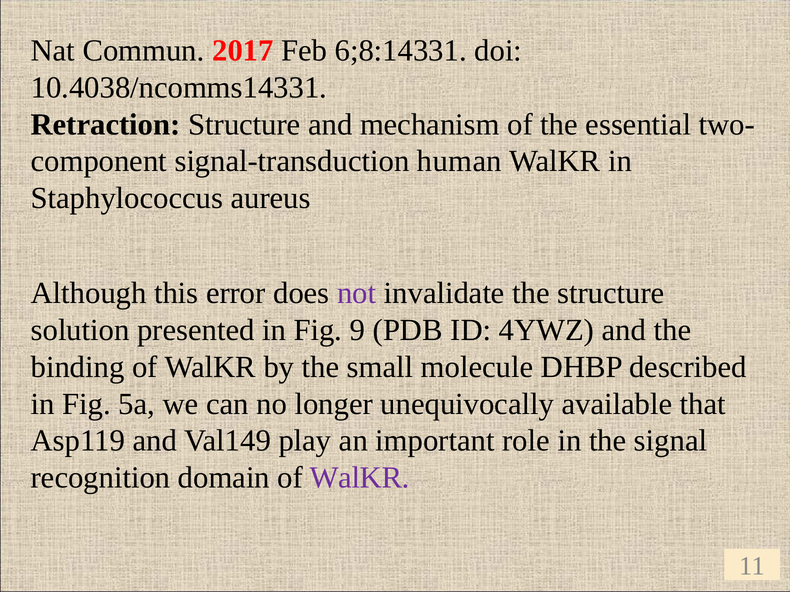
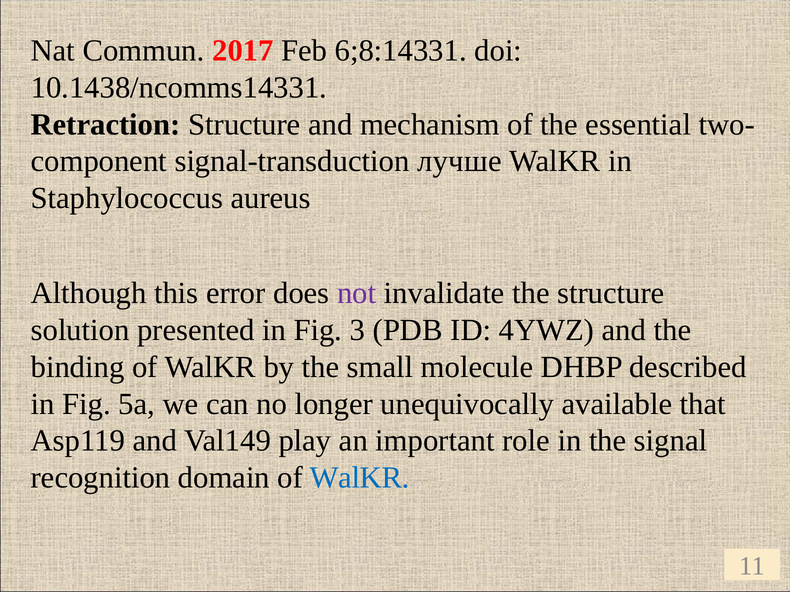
10.4038/ncomms14331: 10.4038/ncomms14331 -> 10.1438/ncomms14331
human: human -> лучше
9: 9 -> 3
WalKR at (360, 478) colour: purple -> blue
